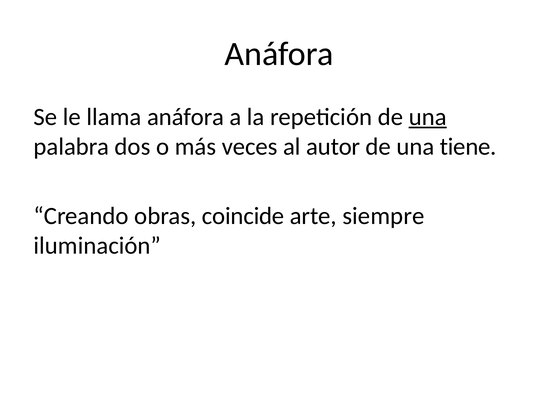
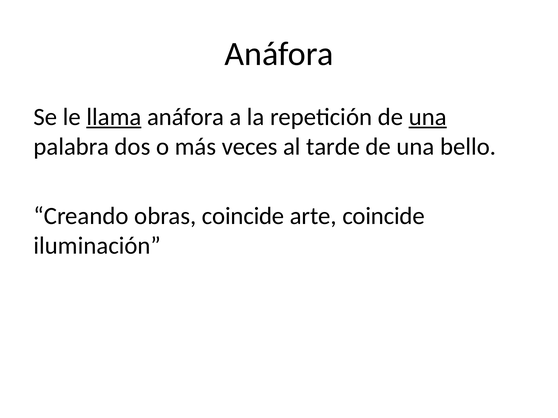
llama underline: none -> present
autor: autor -> tarde
tiene: tiene -> bello
arte siempre: siempre -> coincide
